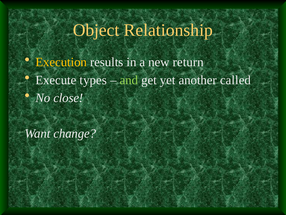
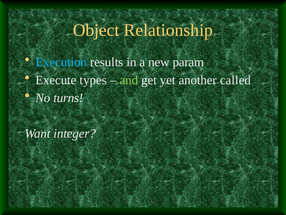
Execution colour: yellow -> light blue
return: return -> param
close: close -> turns
change: change -> integer
